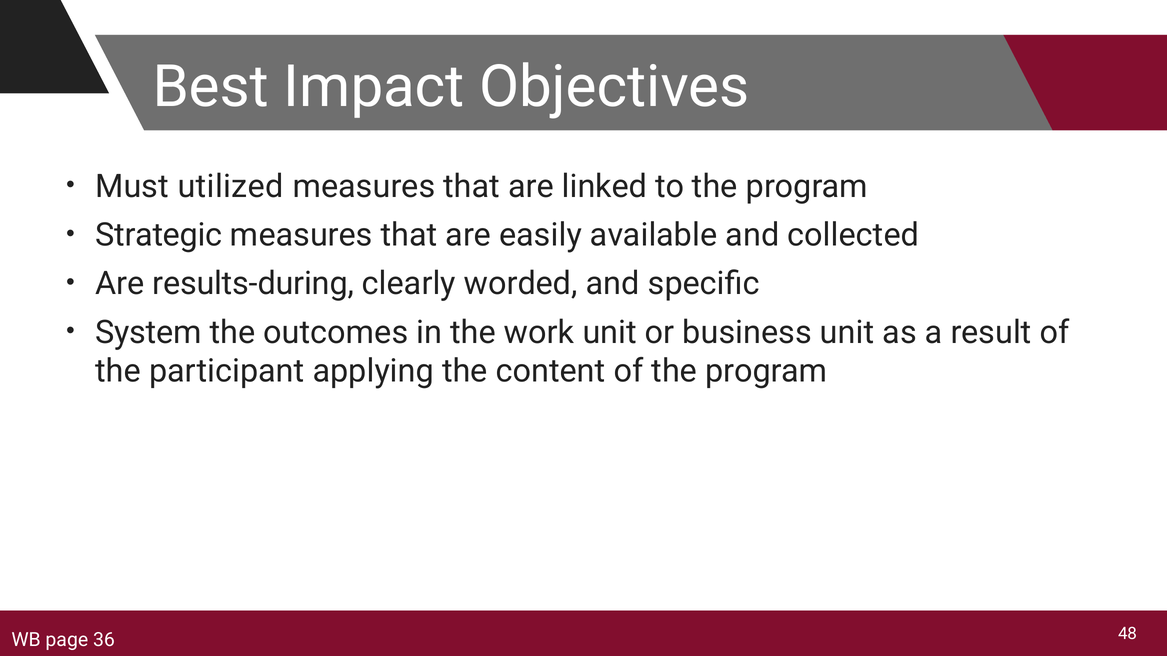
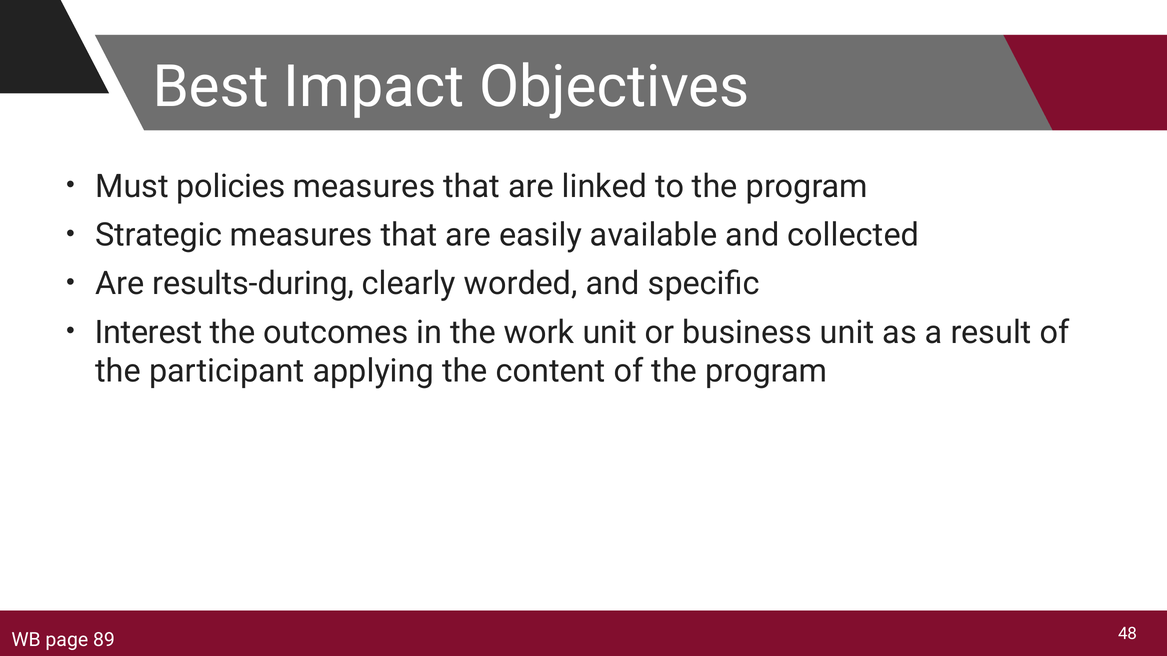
utilized: utilized -> policies
System: System -> Interest
36: 36 -> 89
